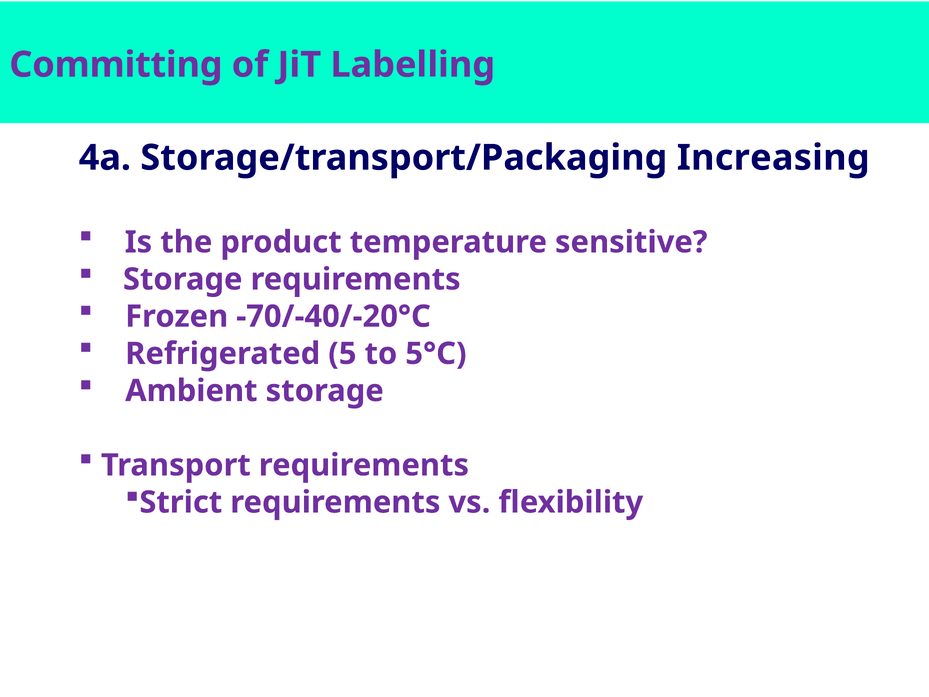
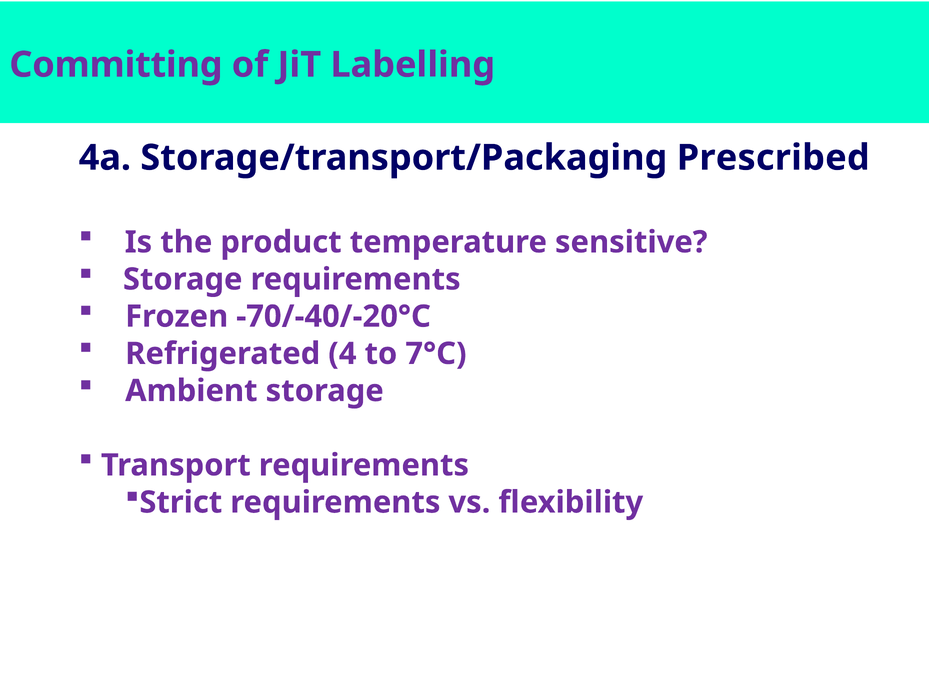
Increasing: Increasing -> Prescribed
5: 5 -> 4
5°C: 5°C -> 7°C
